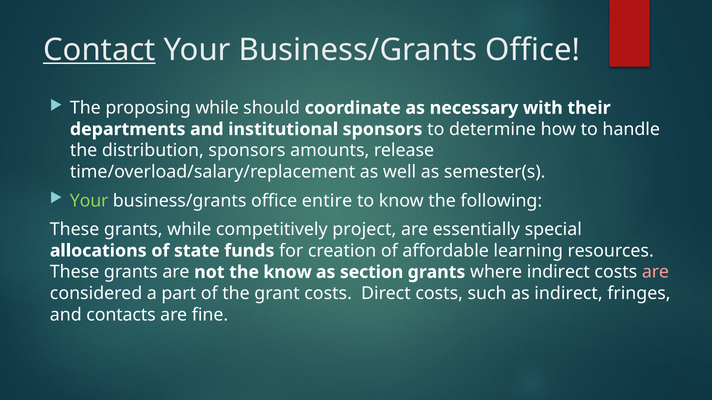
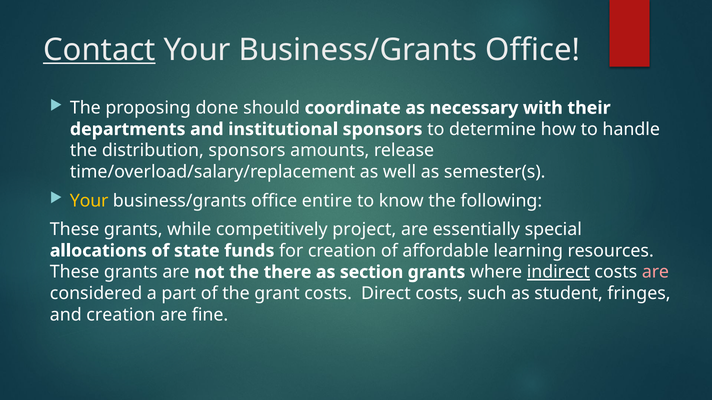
proposing while: while -> done
Your at (89, 201) colour: light green -> yellow
the know: know -> there
indirect at (558, 272) underline: none -> present
as indirect: indirect -> student
and contacts: contacts -> creation
